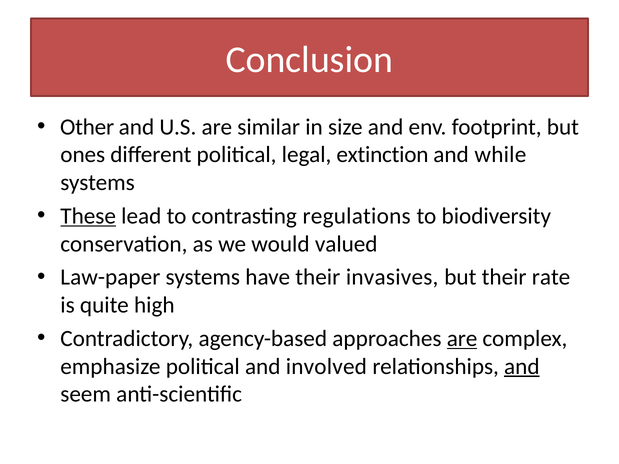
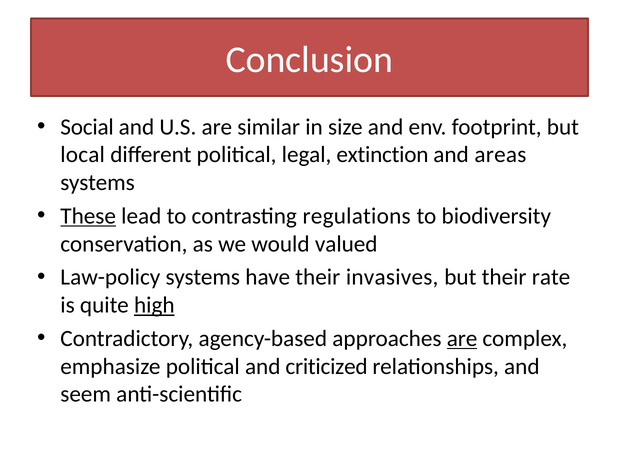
Other: Other -> Social
ones: ones -> local
while: while -> areas
Law-paper: Law-paper -> Law-policy
high underline: none -> present
involved: involved -> criticized
and at (522, 367) underline: present -> none
